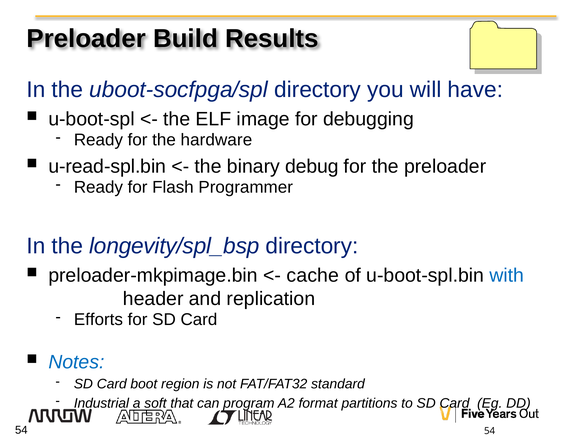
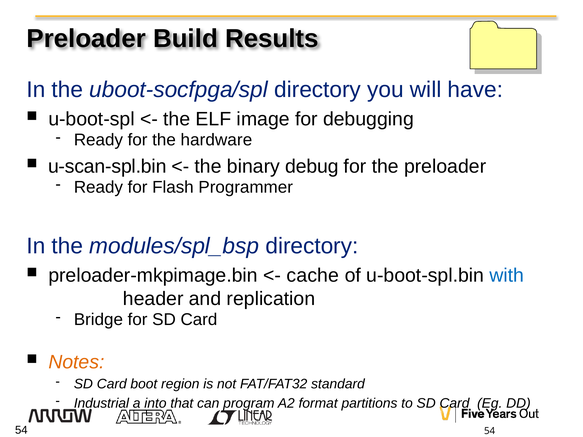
u-read-spl.bin: u-read-spl.bin -> u-scan-spl.bin
longevity/spl_bsp: longevity/spl_bsp -> modules/spl_bsp
Efforts: Efforts -> Bridge
Notes colour: blue -> orange
soft: soft -> into
